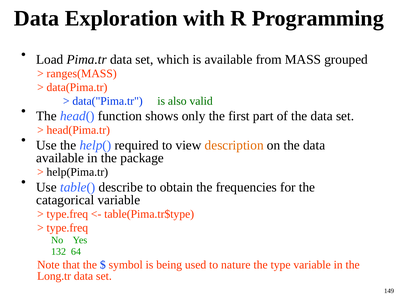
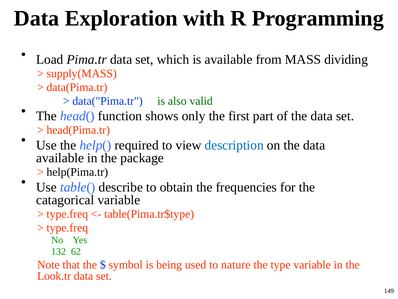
grouped: grouped -> dividing
ranges(MASS: ranges(MASS -> supply(MASS
description colour: orange -> blue
64: 64 -> 62
Long.tr: Long.tr -> Look.tr
